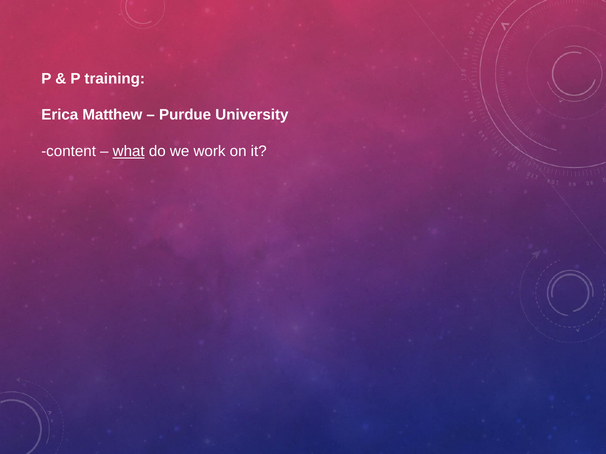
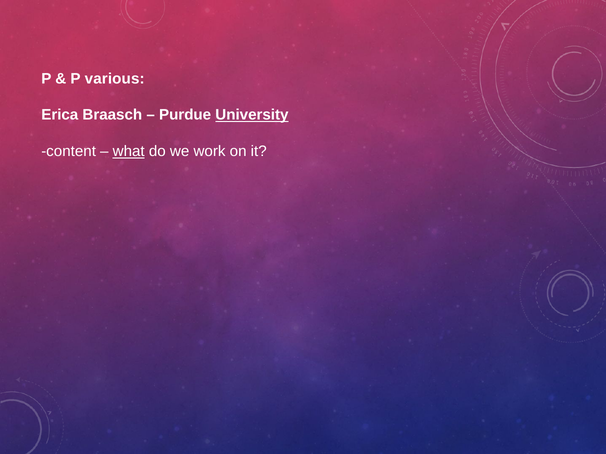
training: training -> various
Matthew: Matthew -> Braasch
University underline: none -> present
